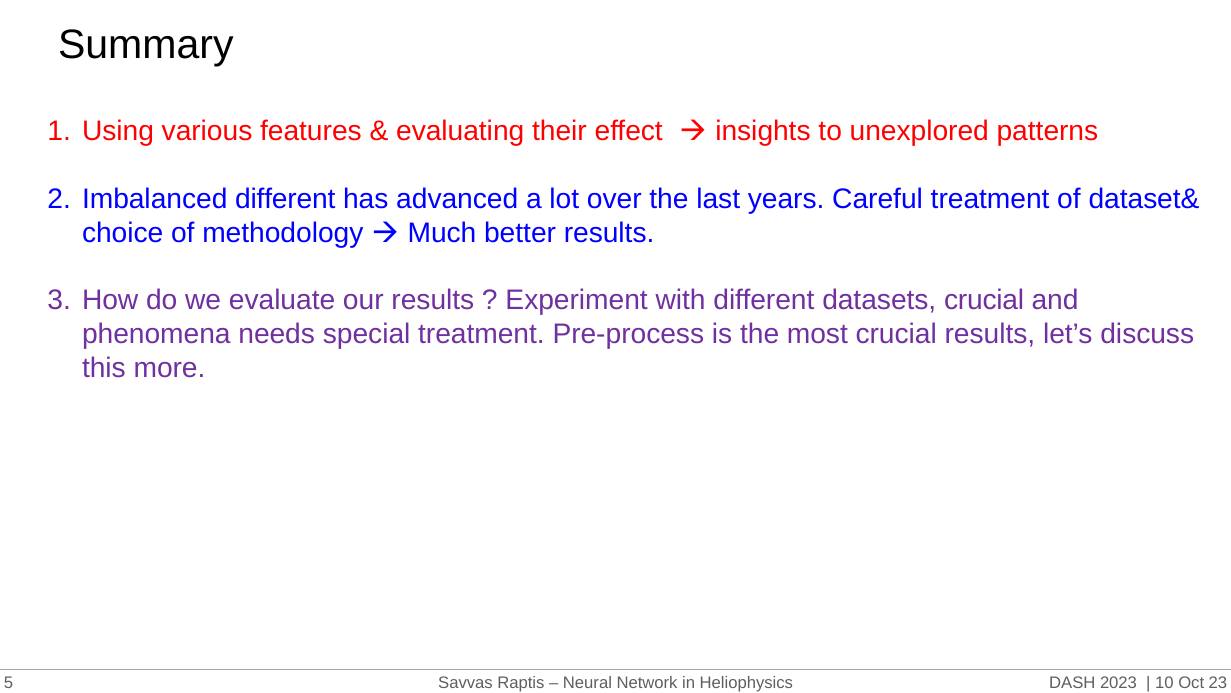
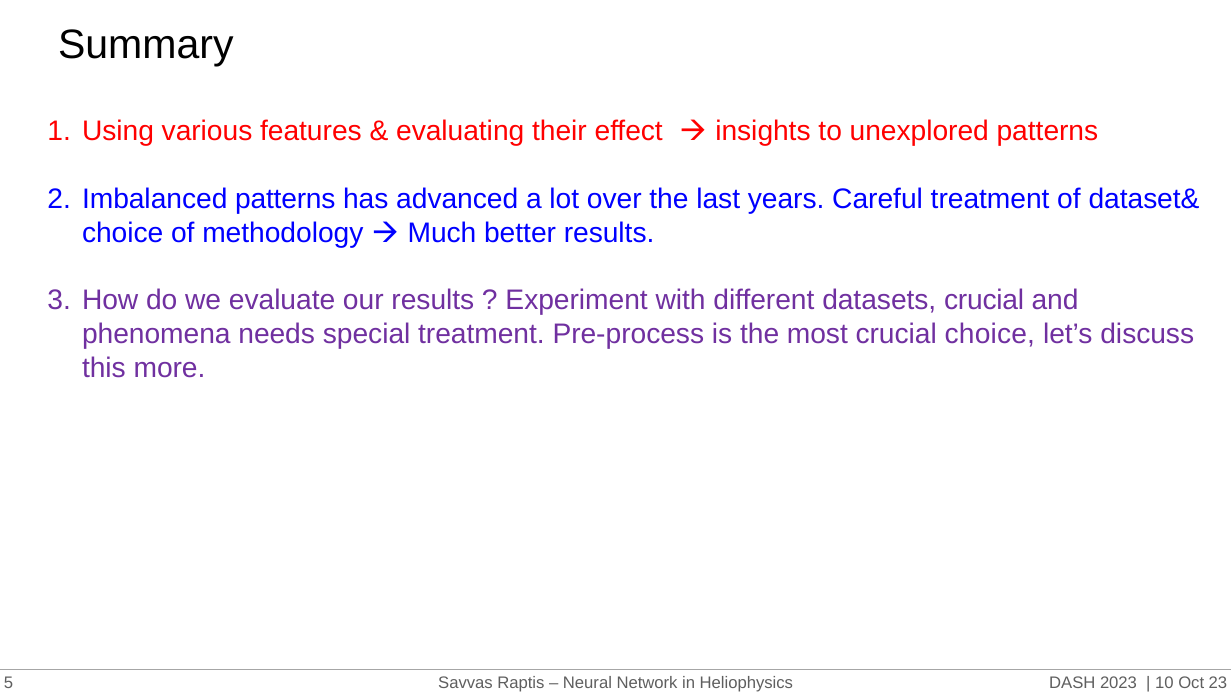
Imbalanced different: different -> patterns
crucial results: results -> choice
